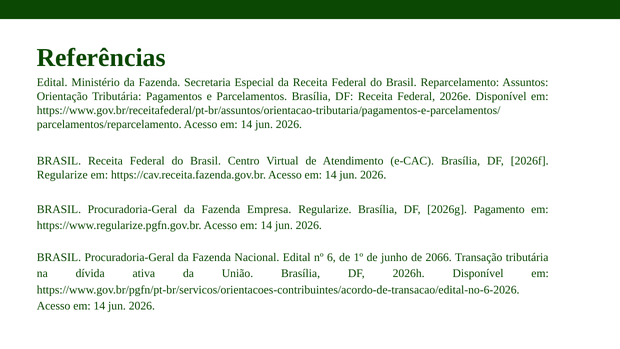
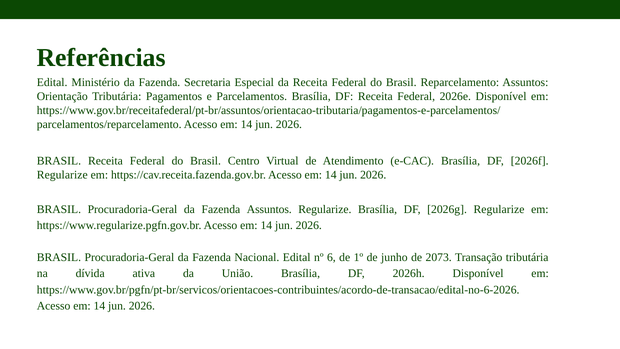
Fazenda Empresa: Empresa -> Assuntos
2026g Pagamento: Pagamento -> Regularize
2066: 2066 -> 2073
